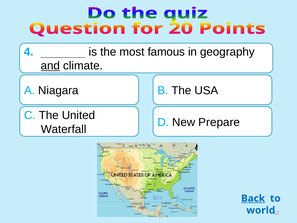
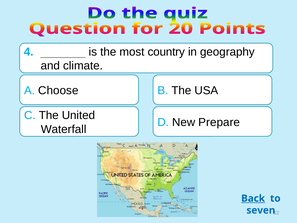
famous: famous -> country
and underline: present -> none
Niagara: Niagara -> Choose
world: world -> seven
